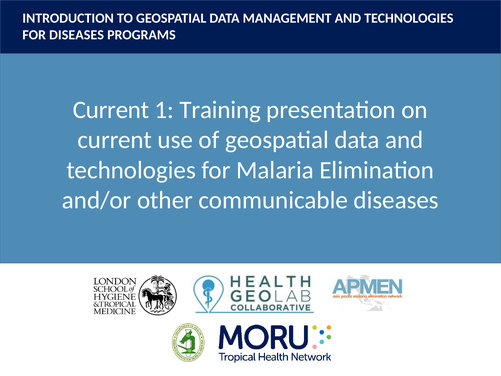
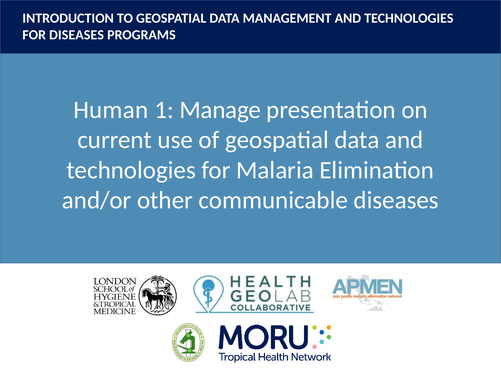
Current at (111, 110): Current -> Human
Training: Training -> Manage
